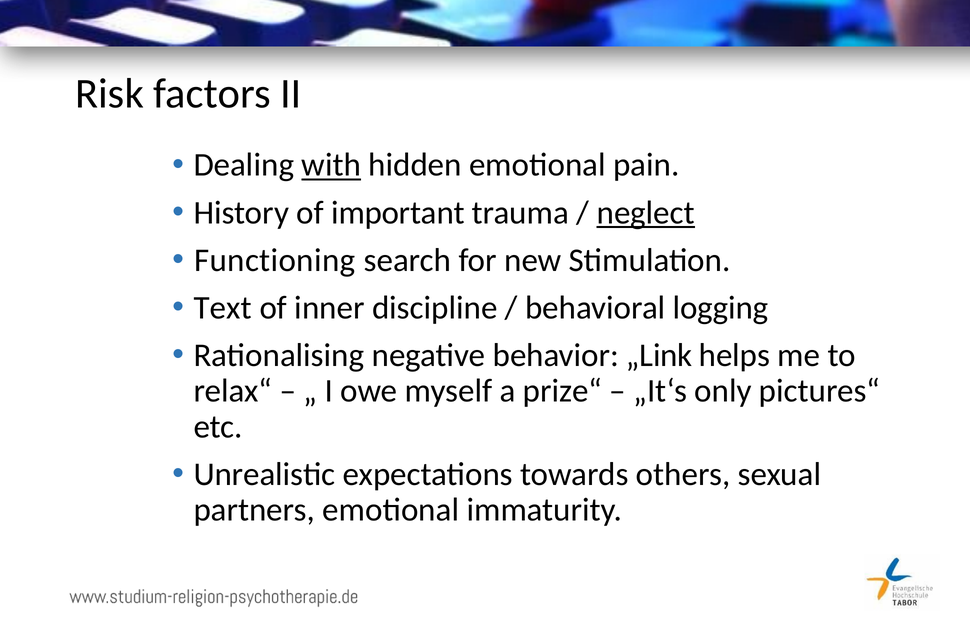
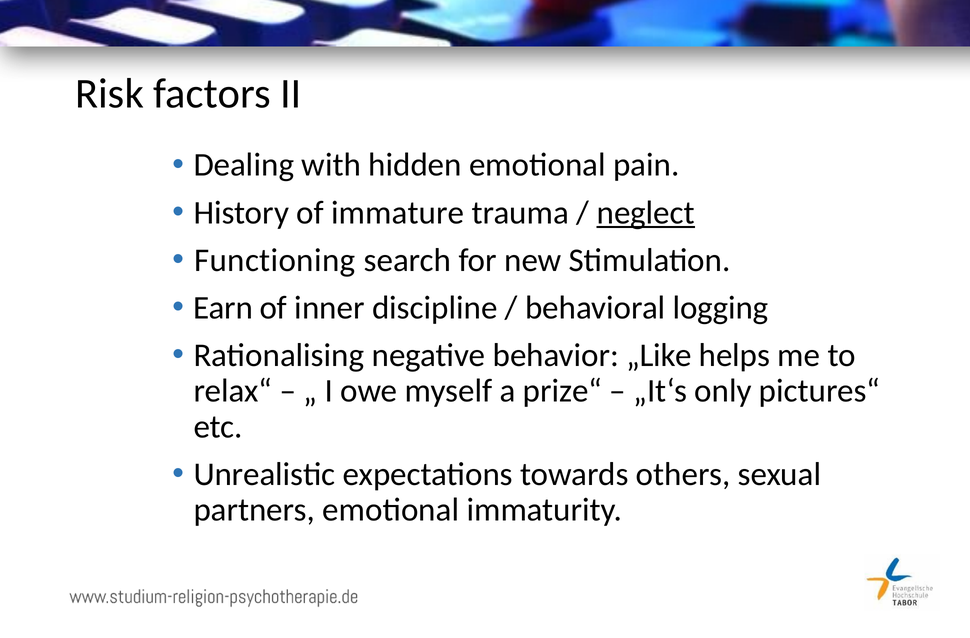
with underline: present -> none
important: important -> immature
Text: Text -> Earn
„Link: „Link -> „Like
